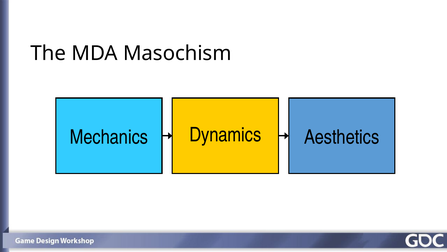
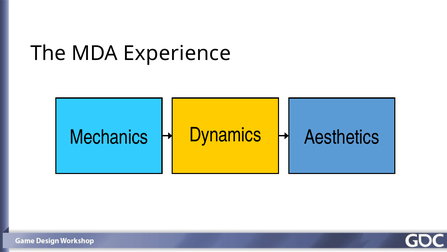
Masochism: Masochism -> Experience
